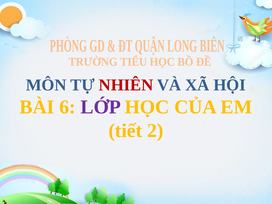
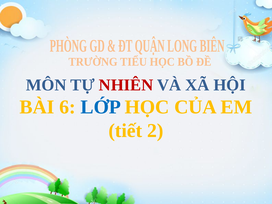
LỚP colour: purple -> blue
